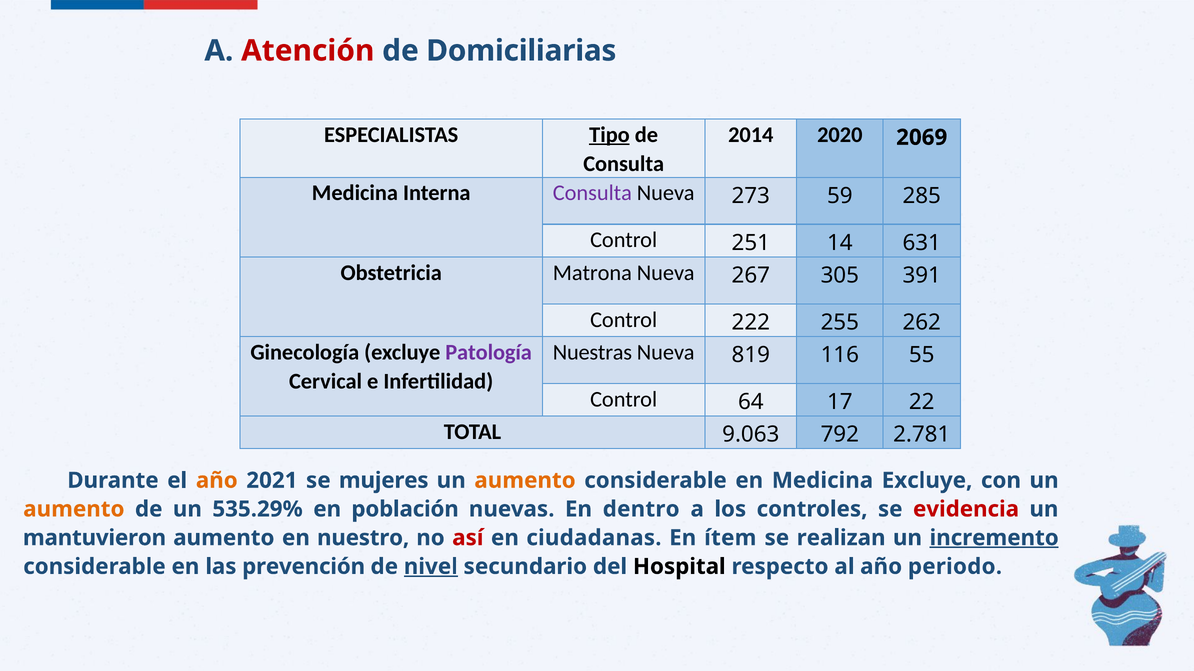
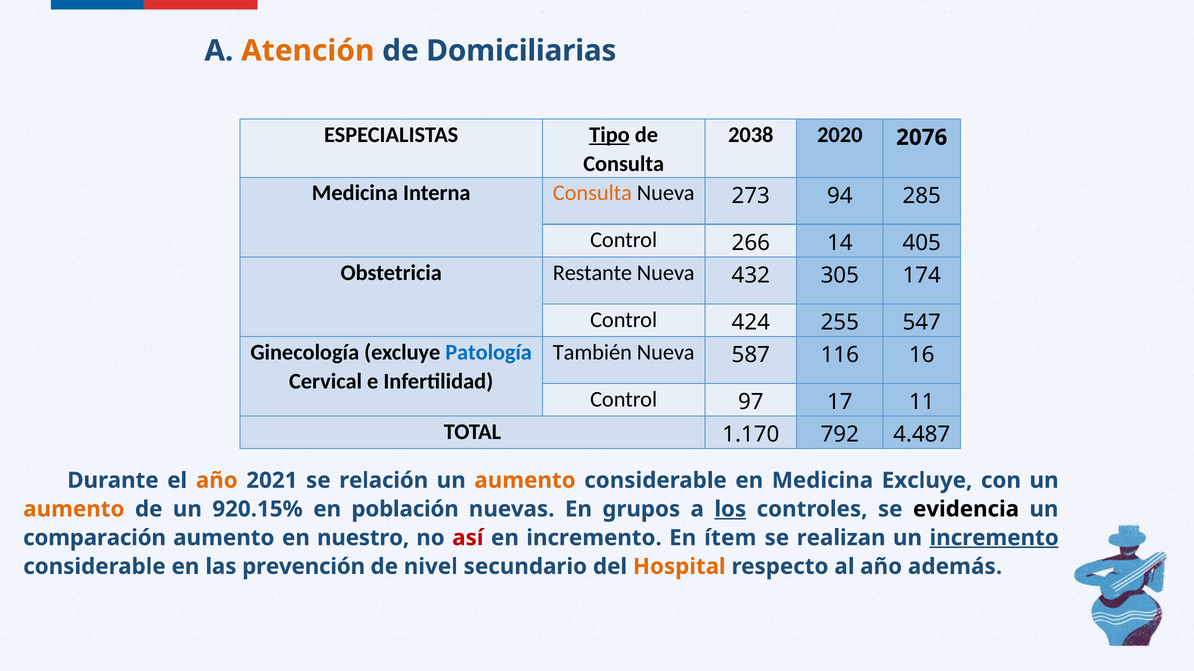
Atención colour: red -> orange
2014: 2014 -> 2038
2069: 2069 -> 2076
Consulta at (592, 193) colour: purple -> orange
59: 59 -> 94
251: 251 -> 266
631: 631 -> 405
Matrona: Matrona -> Restante
267: 267 -> 432
391: 391 -> 174
222: 222 -> 424
262: 262 -> 547
Patología colour: purple -> blue
Nuestras: Nuestras -> También
819: 819 -> 587
55: 55 -> 16
64: 64 -> 97
22: 22 -> 11
9.063: 9.063 -> 1.170
2.781: 2.781 -> 4.487
mujeres: mujeres -> relación
535.29%: 535.29% -> 920.15%
dentro: dentro -> grupos
los underline: none -> present
evidencia colour: red -> black
mantuvieron: mantuvieron -> comparación
en ciudadanas: ciudadanas -> incremento
nivel underline: present -> none
Hospital colour: black -> orange
periodo: periodo -> además
